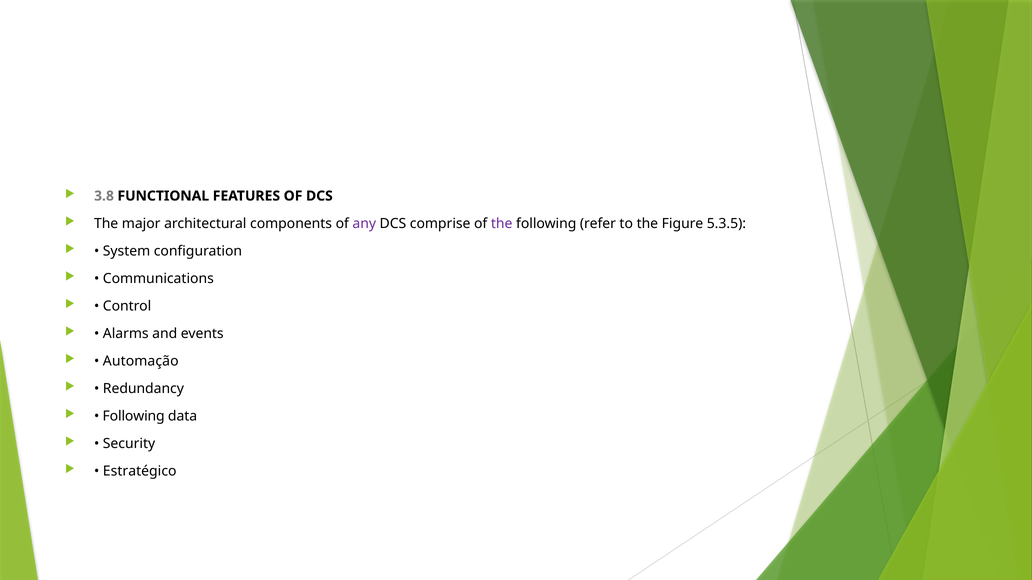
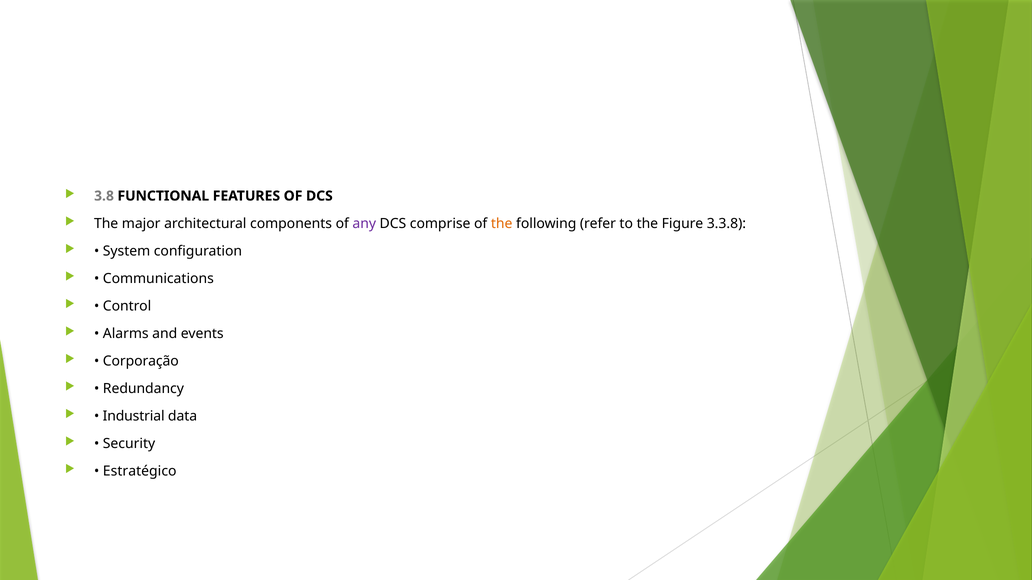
the at (502, 224) colour: purple -> orange
5.3.5: 5.3.5 -> 3.3.8
Automação: Automação -> Corporação
Following at (134, 417): Following -> Industrial
